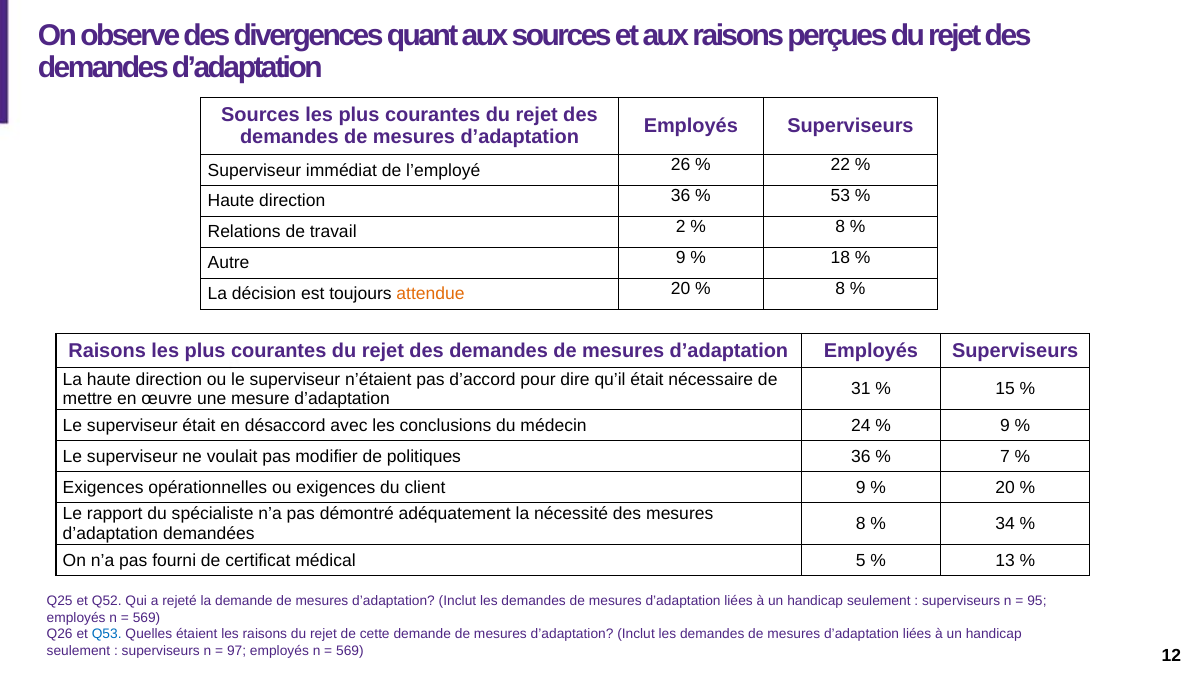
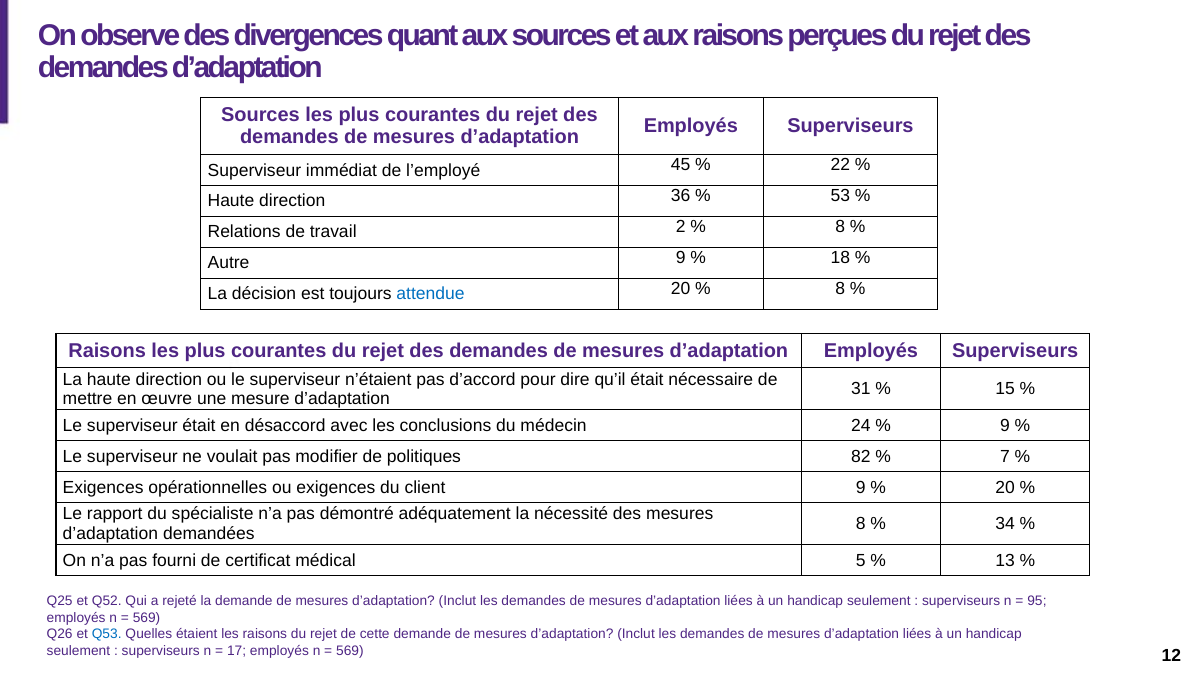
26: 26 -> 45
attendue colour: orange -> blue
politiques 36: 36 -> 82
97: 97 -> 17
